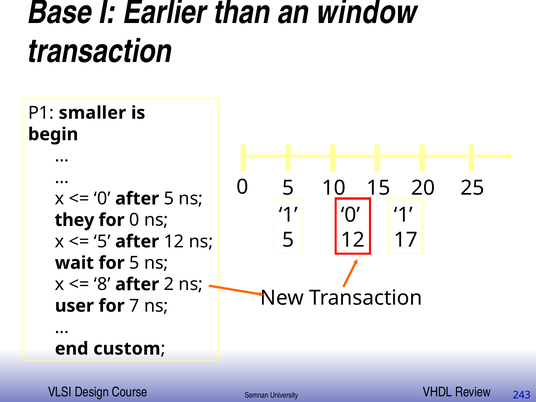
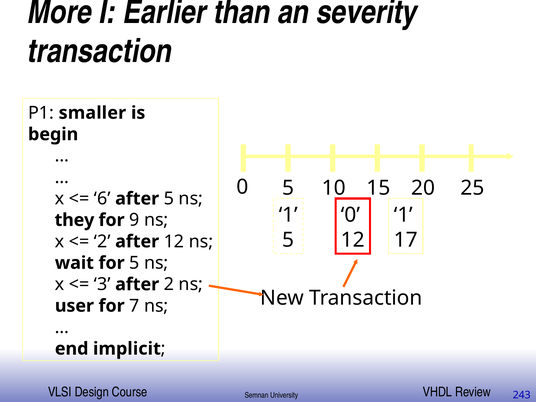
Base: Base -> More
window: window -> severity
0 at (102, 199): 0 -> 6
for 0: 0 -> 9
5 at (102, 242): 5 -> 2
8: 8 -> 3
custom: custom -> implicit
